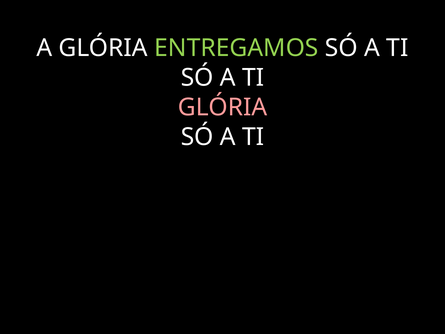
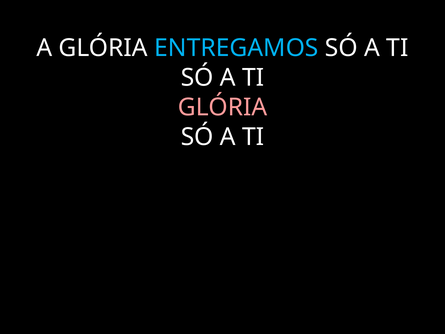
ENTREGAMOS colour: light green -> light blue
